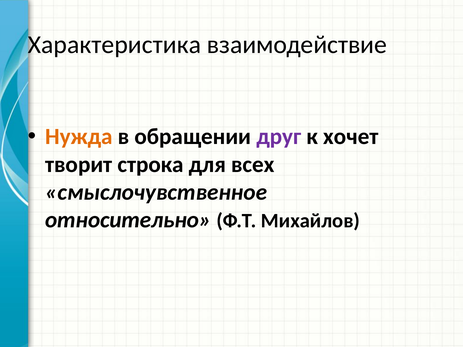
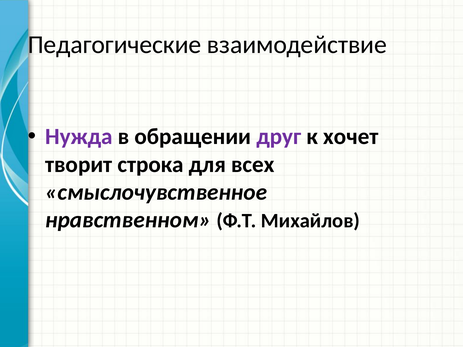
Характеристика: Характеристика -> Педагогические
Нужда colour: orange -> purple
относительно: относительно -> нравственном
